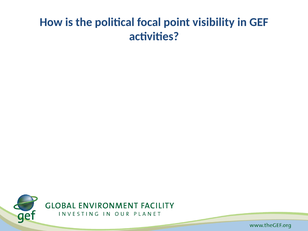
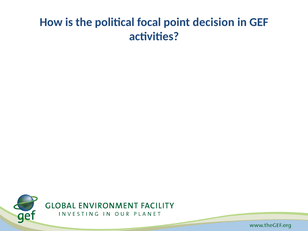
visibility: visibility -> decision
